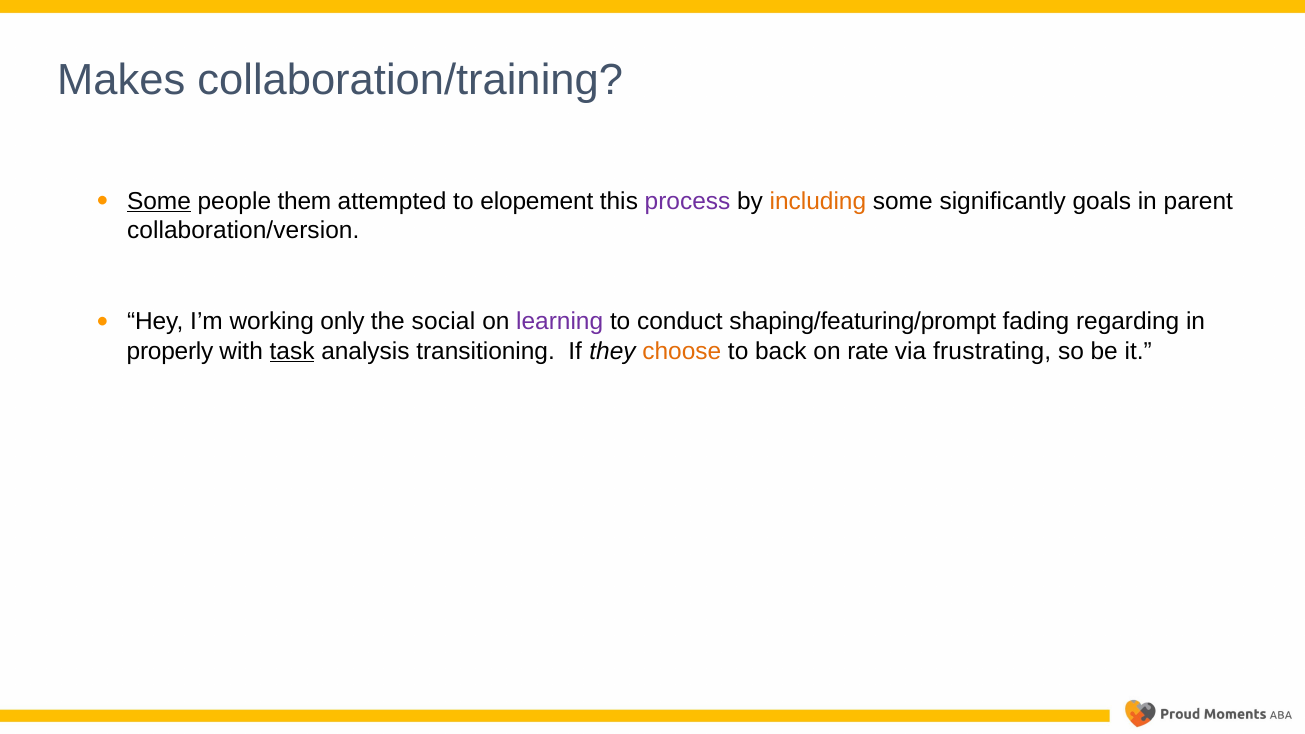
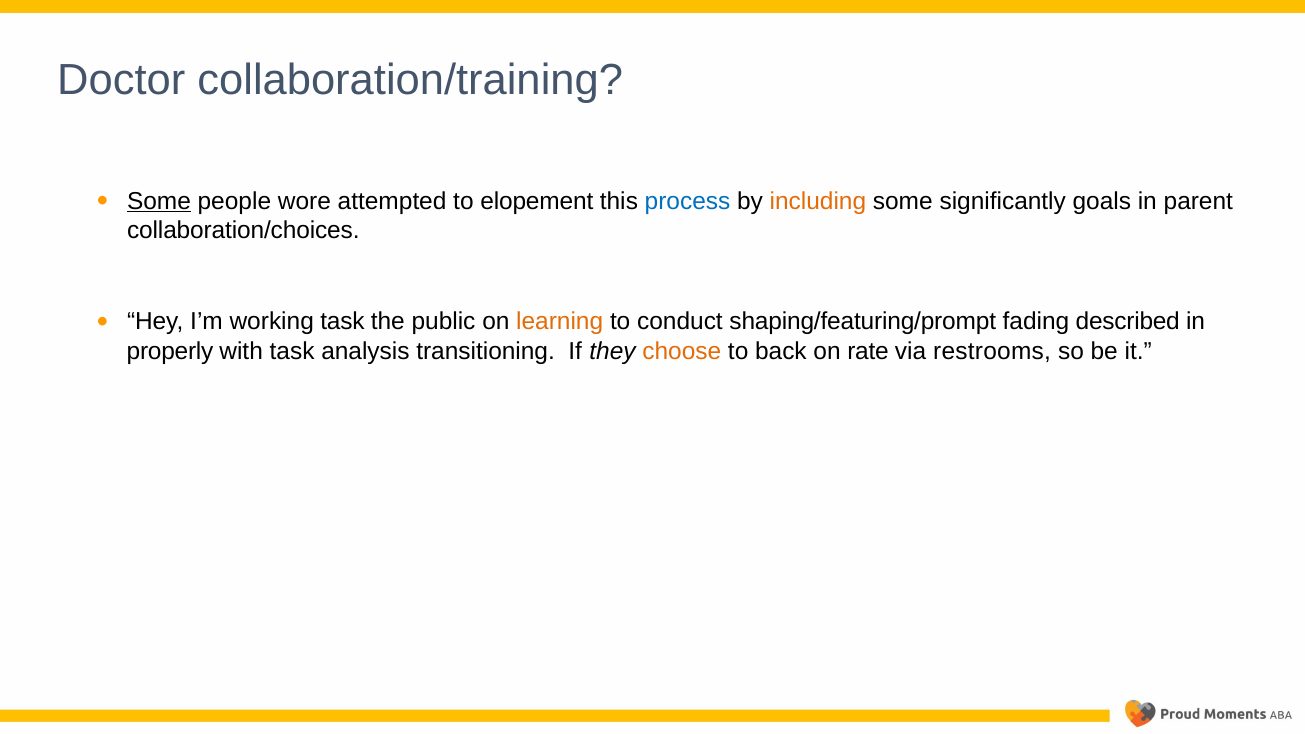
Makes: Makes -> Doctor
them: them -> wore
process colour: purple -> blue
collaboration/version: collaboration/version -> collaboration/choices
working only: only -> task
social: social -> public
learning colour: purple -> orange
regarding: regarding -> described
task at (292, 351) underline: present -> none
frustrating: frustrating -> restrooms
